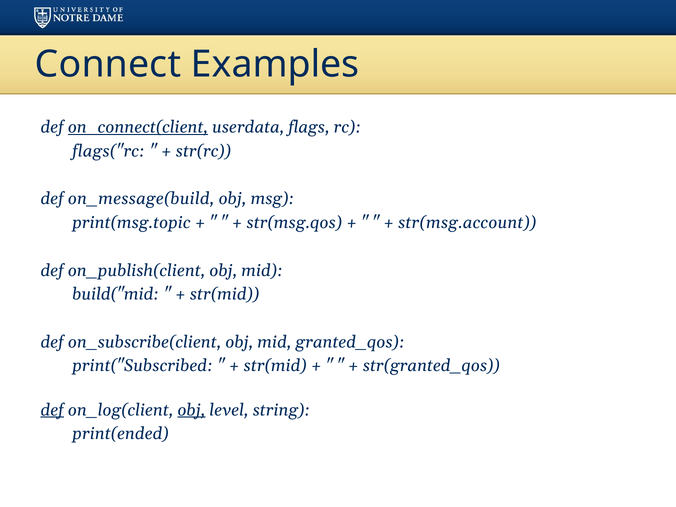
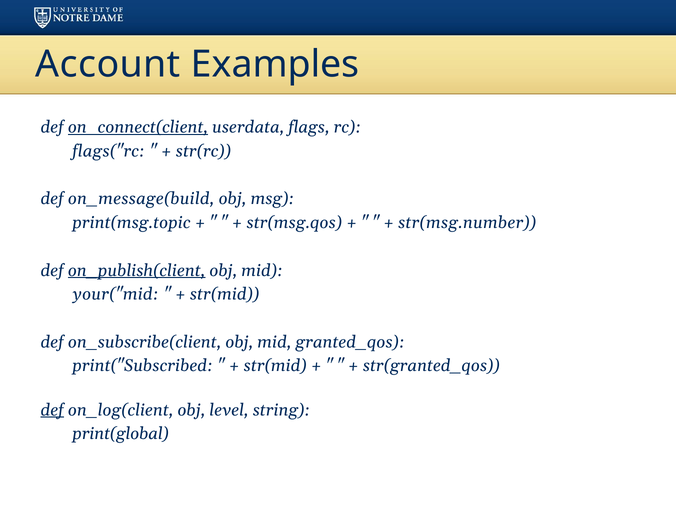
Connect: Connect -> Account
str(msg.account: str(msg.account -> str(msg.number
on_publish(client underline: none -> present
build("mid: build("mid -> your("mid
obj at (191, 410) underline: present -> none
print(ended: print(ended -> print(global
